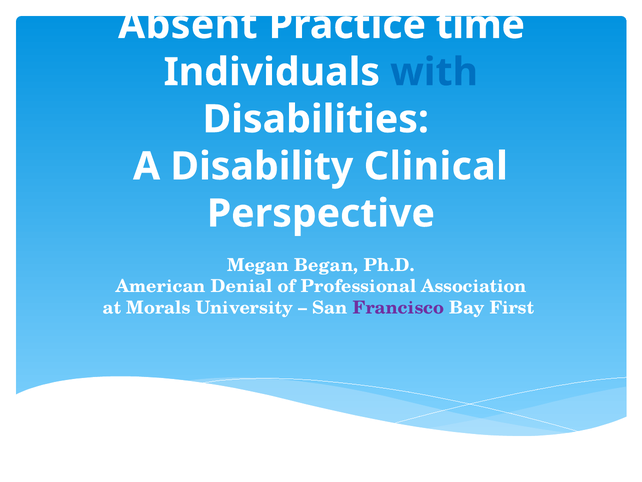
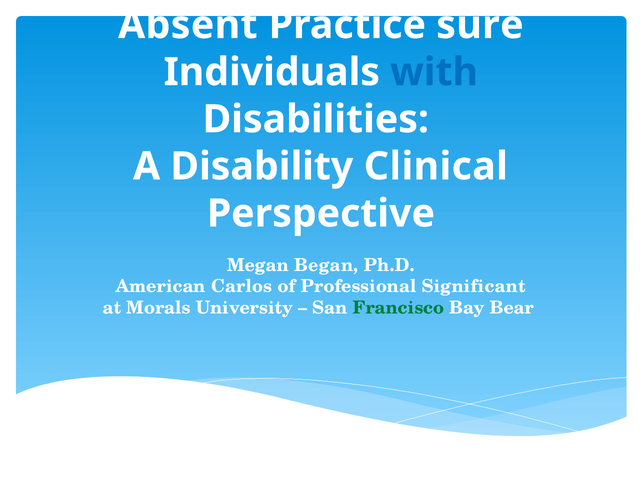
time: time -> sure
Denial: Denial -> Carlos
Association: Association -> Significant
Francisco colour: purple -> green
First: First -> Bear
